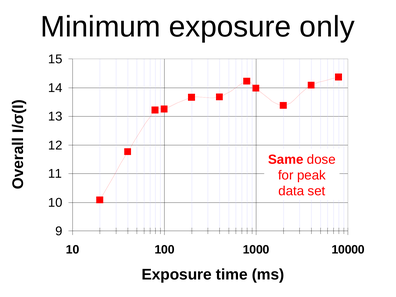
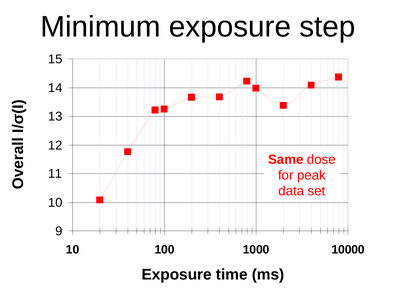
only: only -> step
